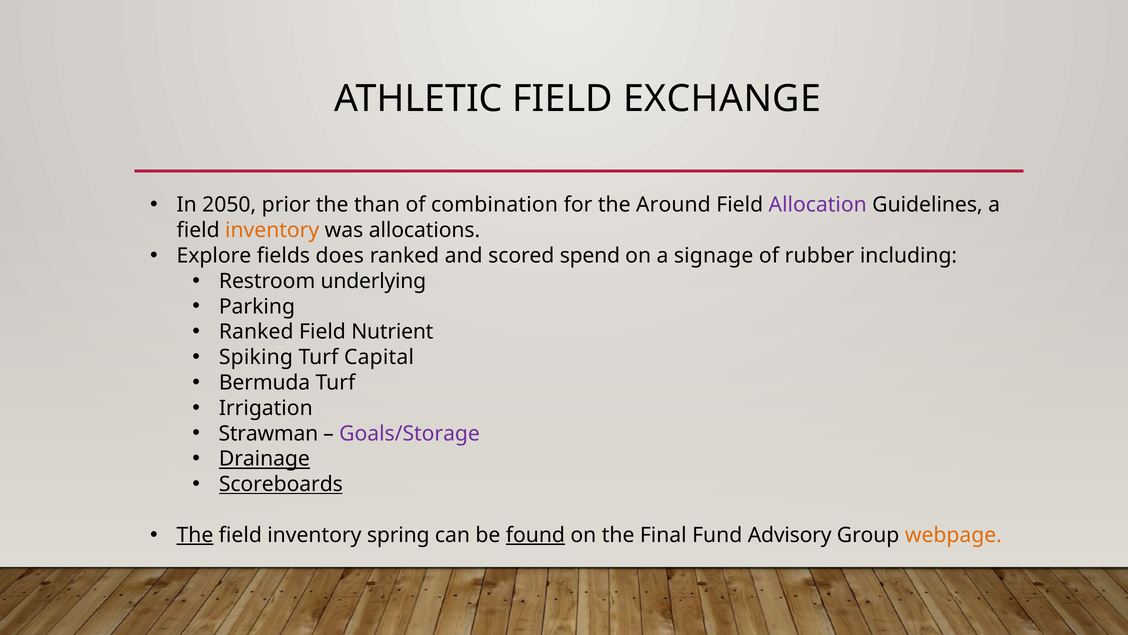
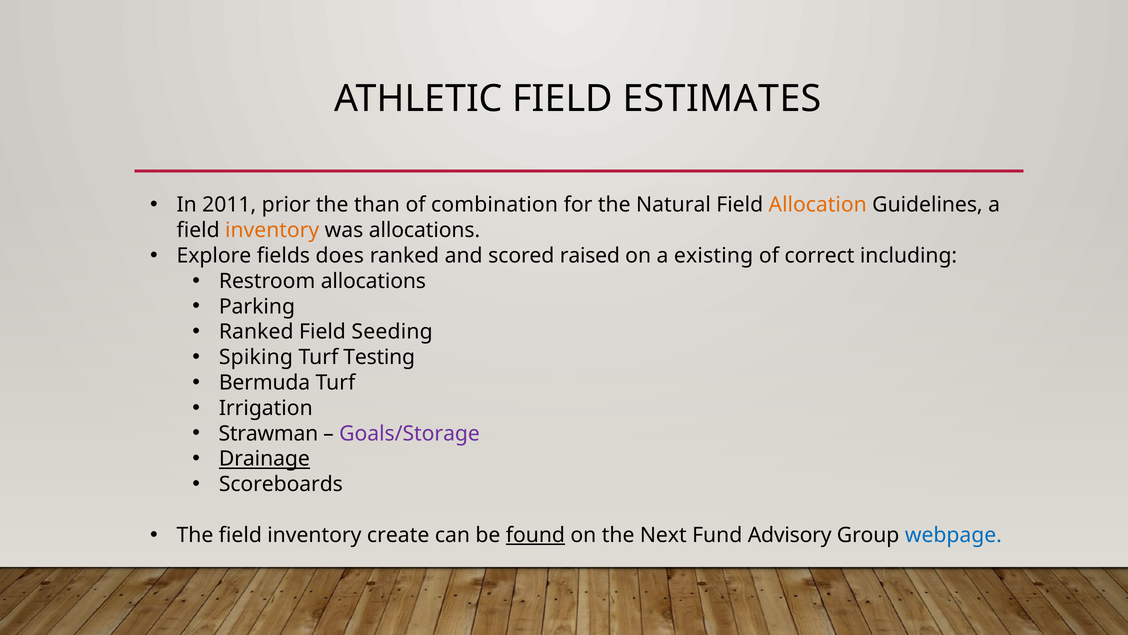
EXCHANGE: EXCHANGE -> ESTIMATES
2050: 2050 -> 2011
Around: Around -> Natural
Allocation colour: purple -> orange
spend: spend -> raised
signage: signage -> existing
rubber: rubber -> correct
Restroom underlying: underlying -> allocations
Nutrient: Nutrient -> Seeding
Capital: Capital -> Testing
Scoreboards underline: present -> none
The at (195, 535) underline: present -> none
spring: spring -> create
Final: Final -> Next
webpage colour: orange -> blue
